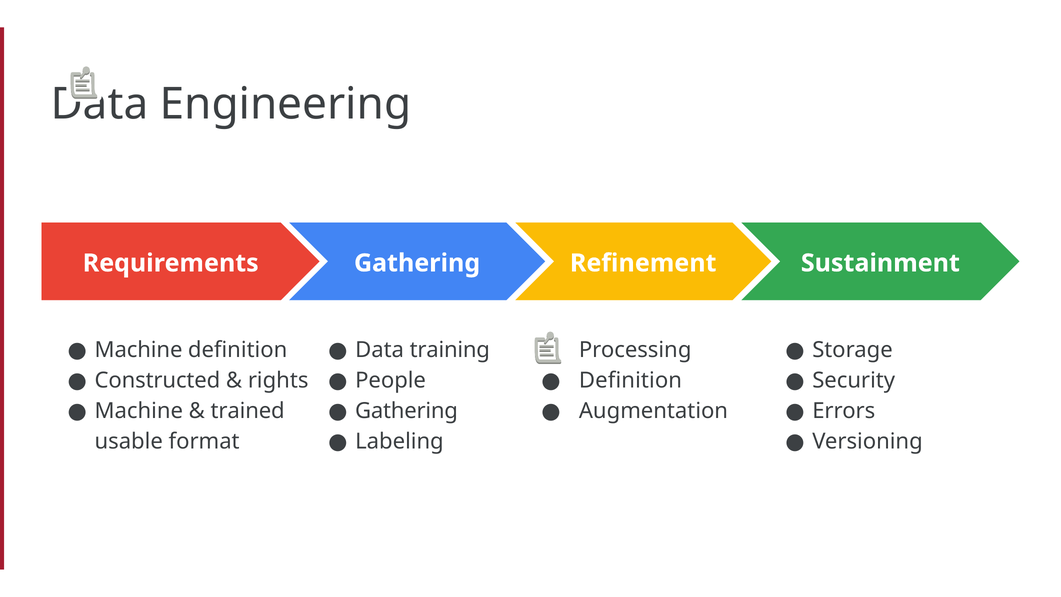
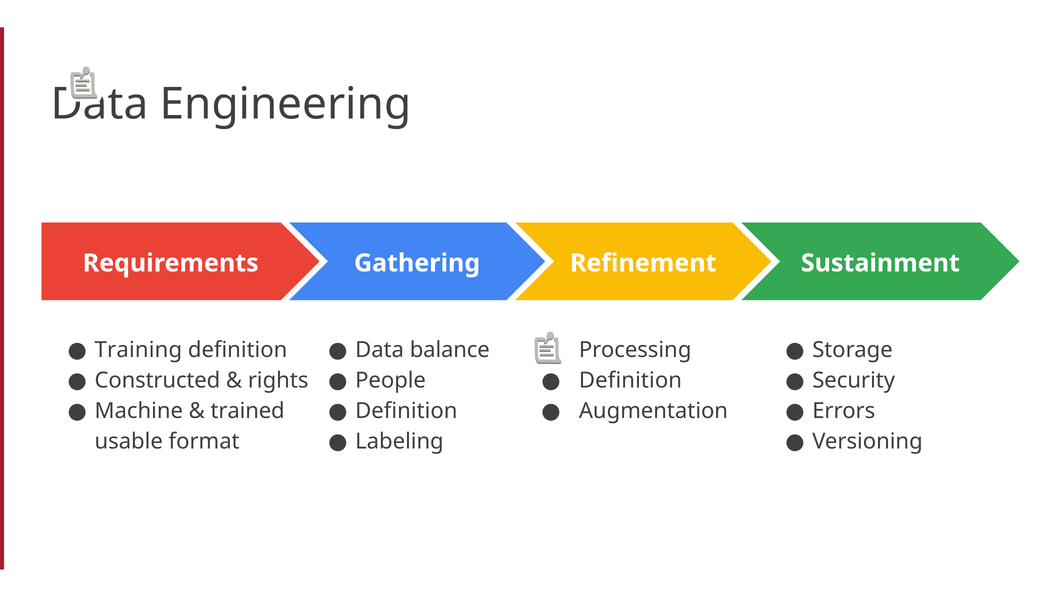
Machine at (139, 350): Machine -> Training
training: training -> balance
Gathering at (406, 411): Gathering -> Definition
